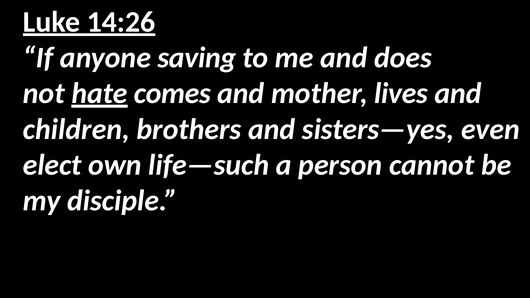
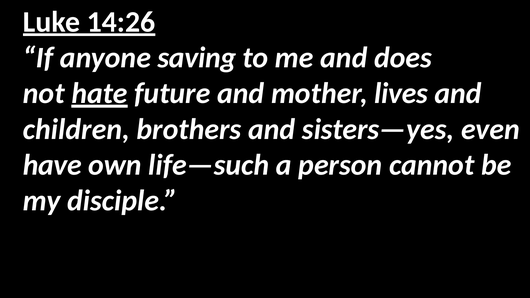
comes: comes -> future
elect: elect -> have
